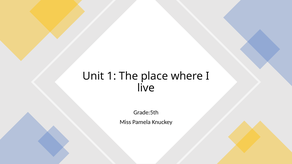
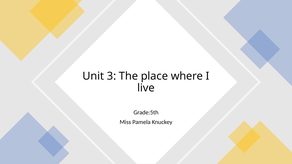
1: 1 -> 3
